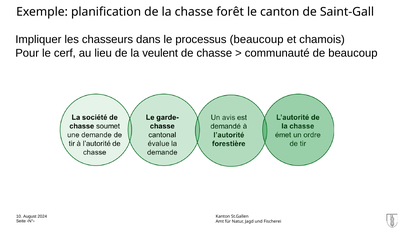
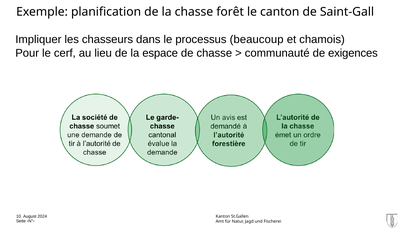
veulent: veulent -> espace
de beaucoup: beaucoup -> exigences
